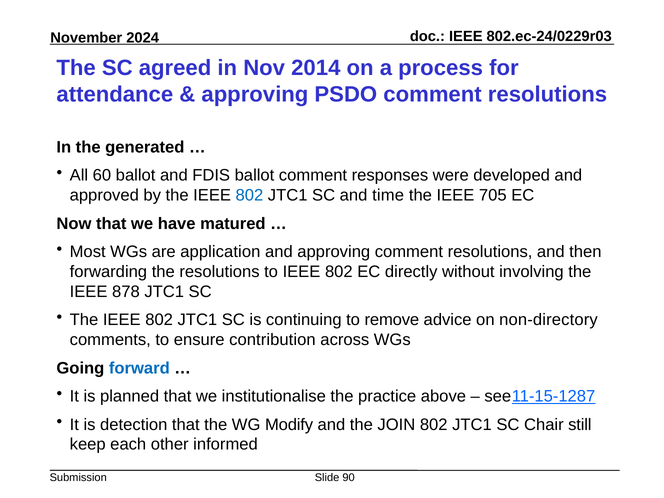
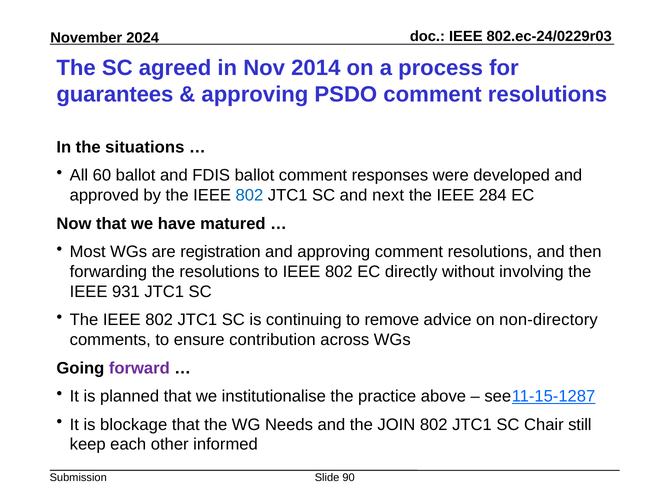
attendance: attendance -> guarantees
generated: generated -> situations
time: time -> next
705: 705 -> 284
application: application -> registration
878: 878 -> 931
forward colour: blue -> purple
detection: detection -> blockage
Modify: Modify -> Needs
